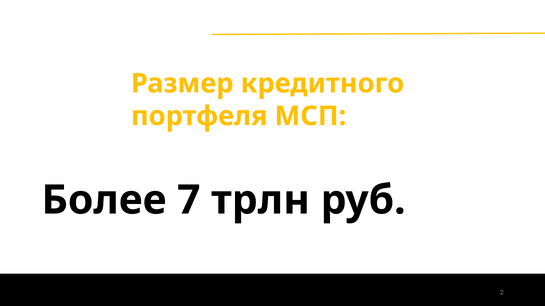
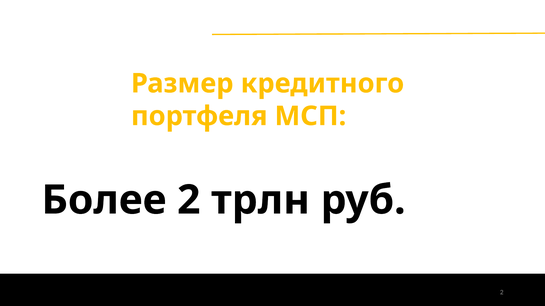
Более 7: 7 -> 2
